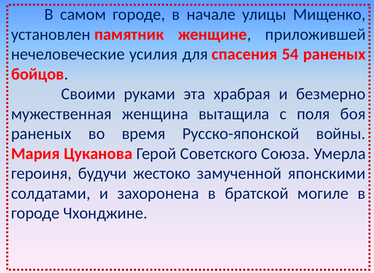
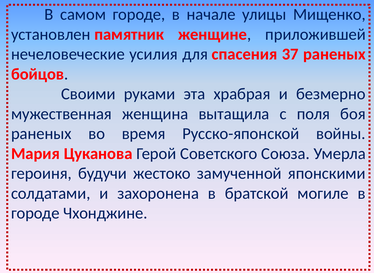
54: 54 -> 37
